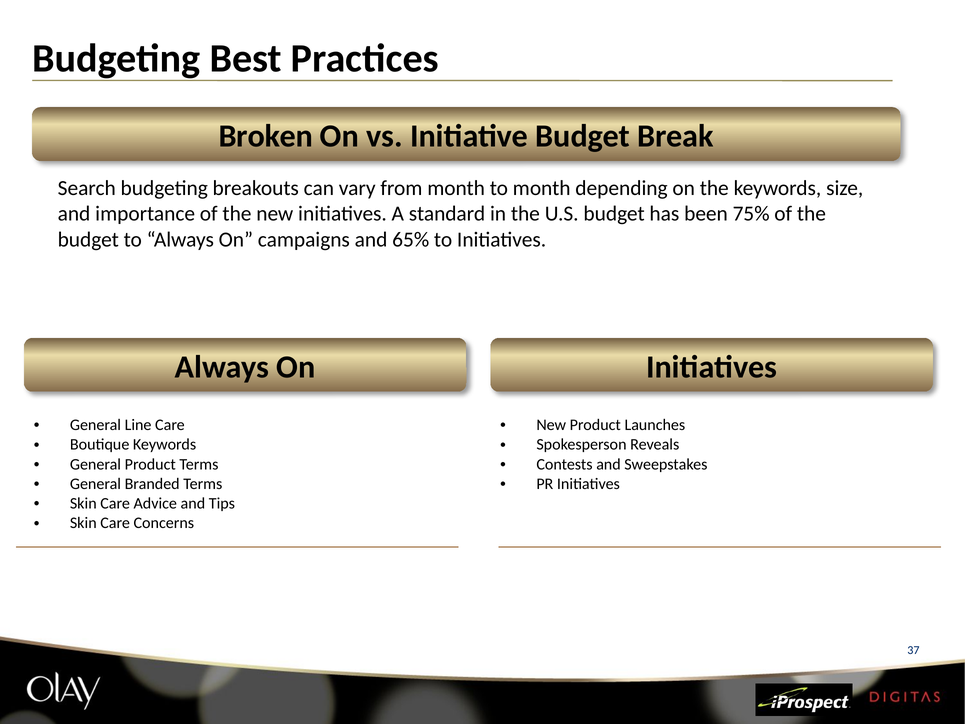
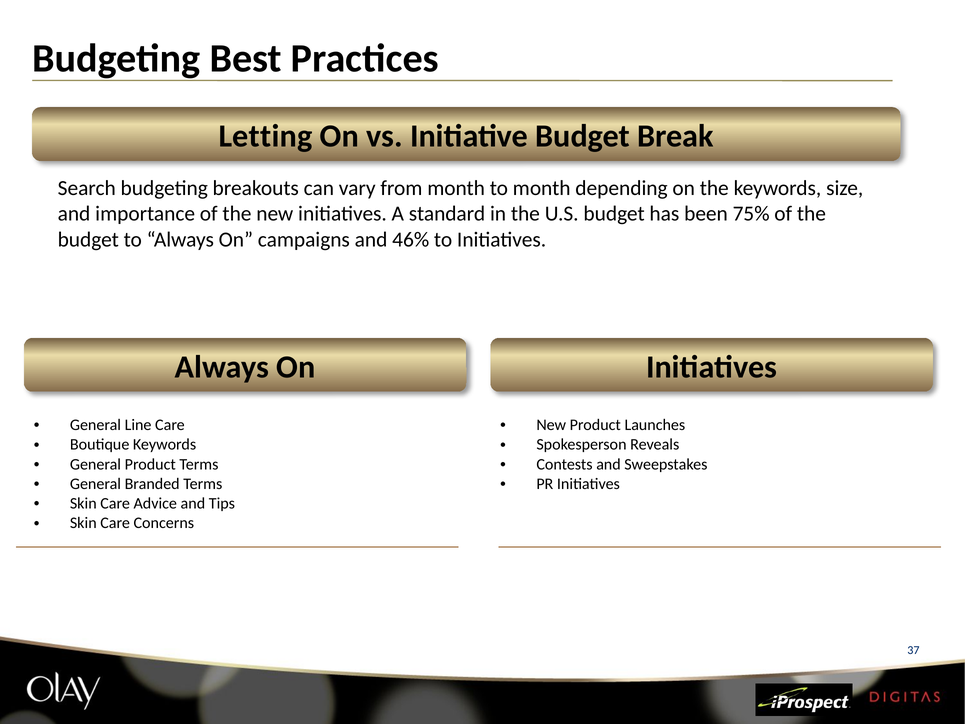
Broken: Broken -> Letting
65%: 65% -> 46%
